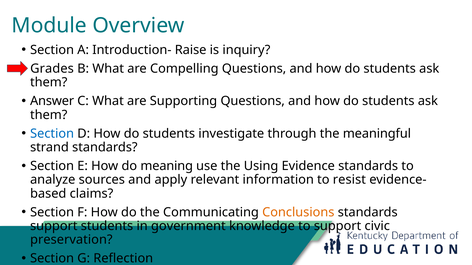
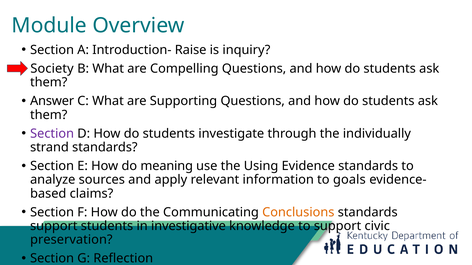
Grades: Grades -> Society
Section at (52, 134) colour: blue -> purple
meaningful: meaningful -> individually
resist: resist -> goals
government: government -> investigative
